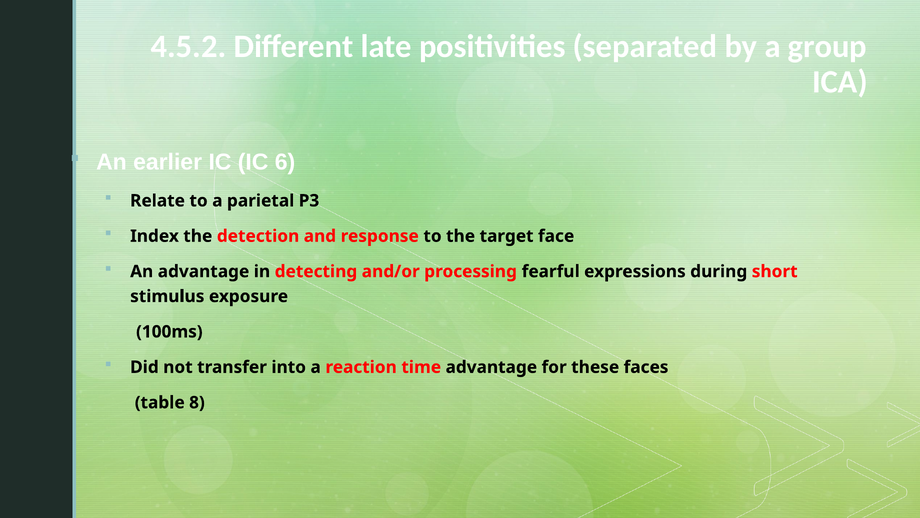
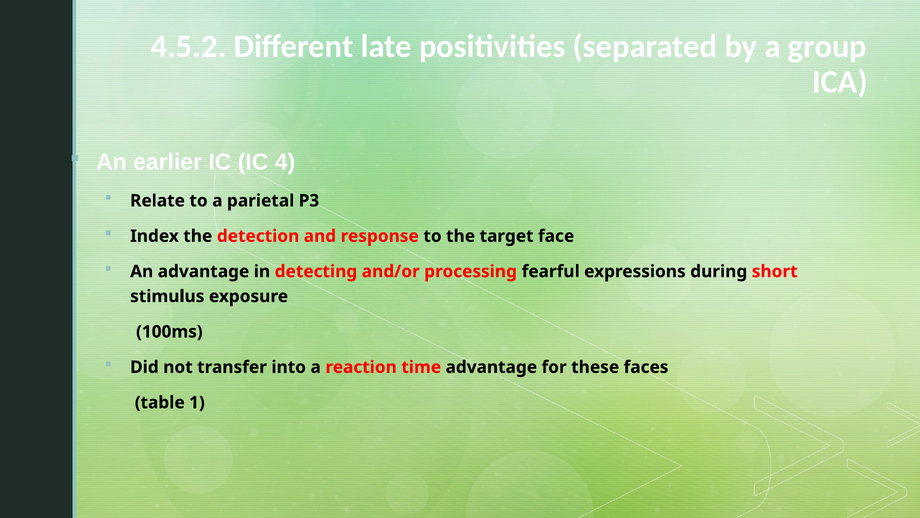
6: 6 -> 4
8: 8 -> 1
